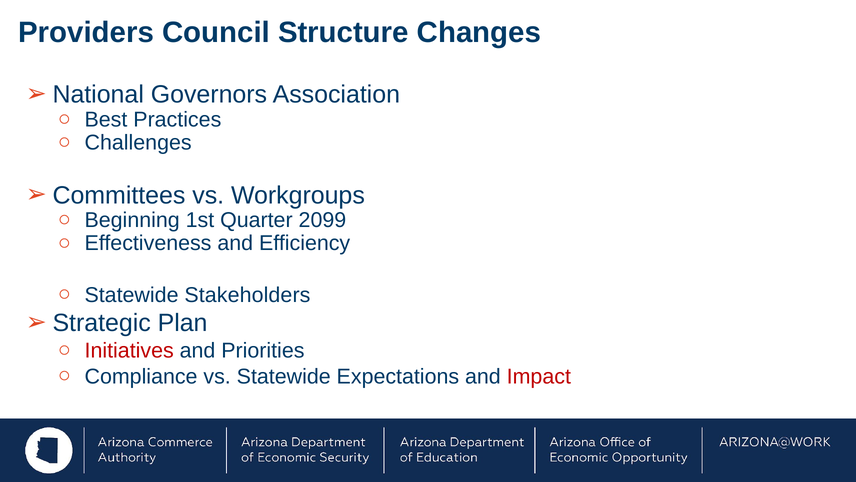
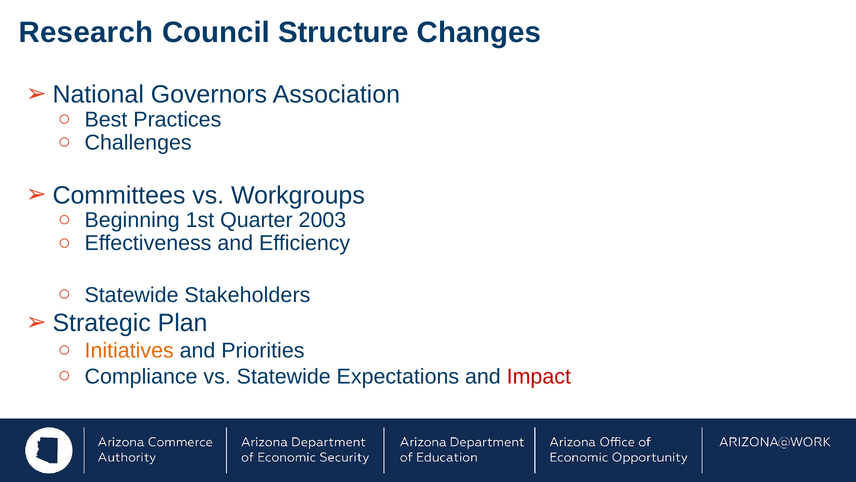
Providers: Providers -> Research
2099: 2099 -> 2003
Initiatives colour: red -> orange
